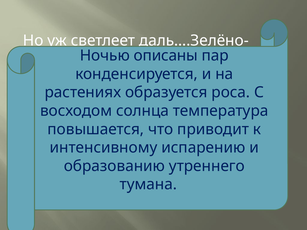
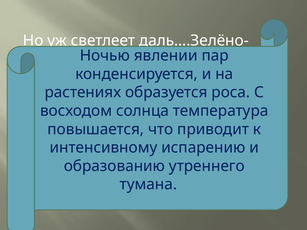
описаны: описаны -> явлении
